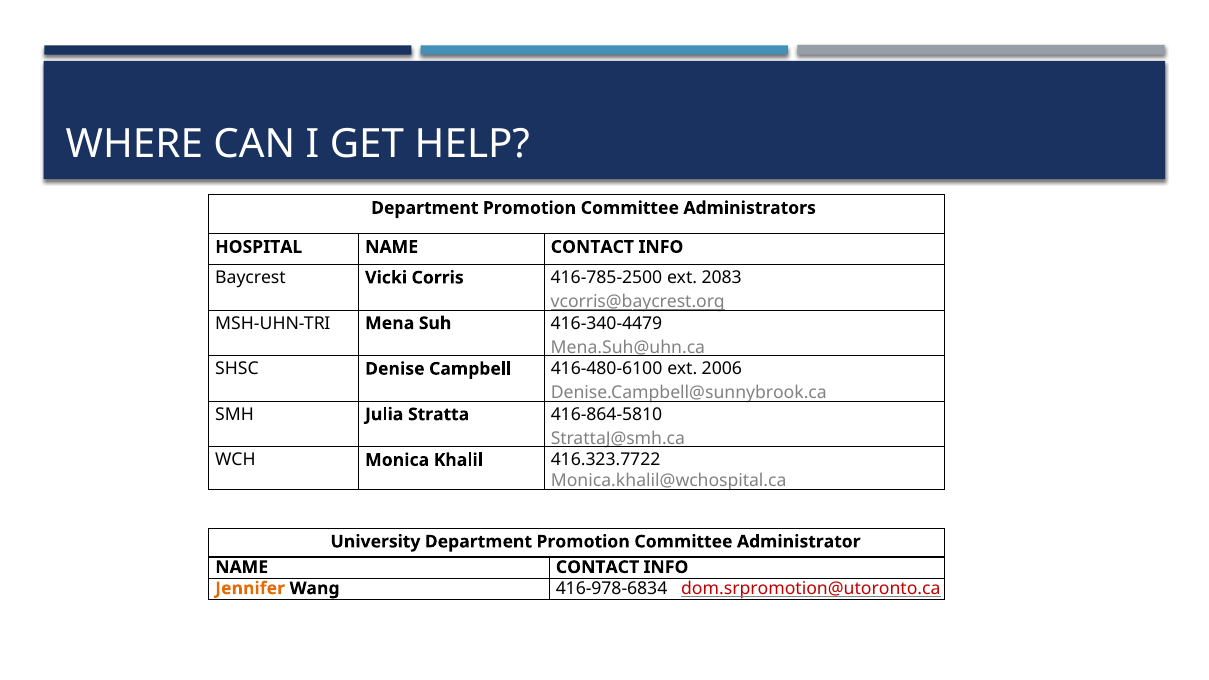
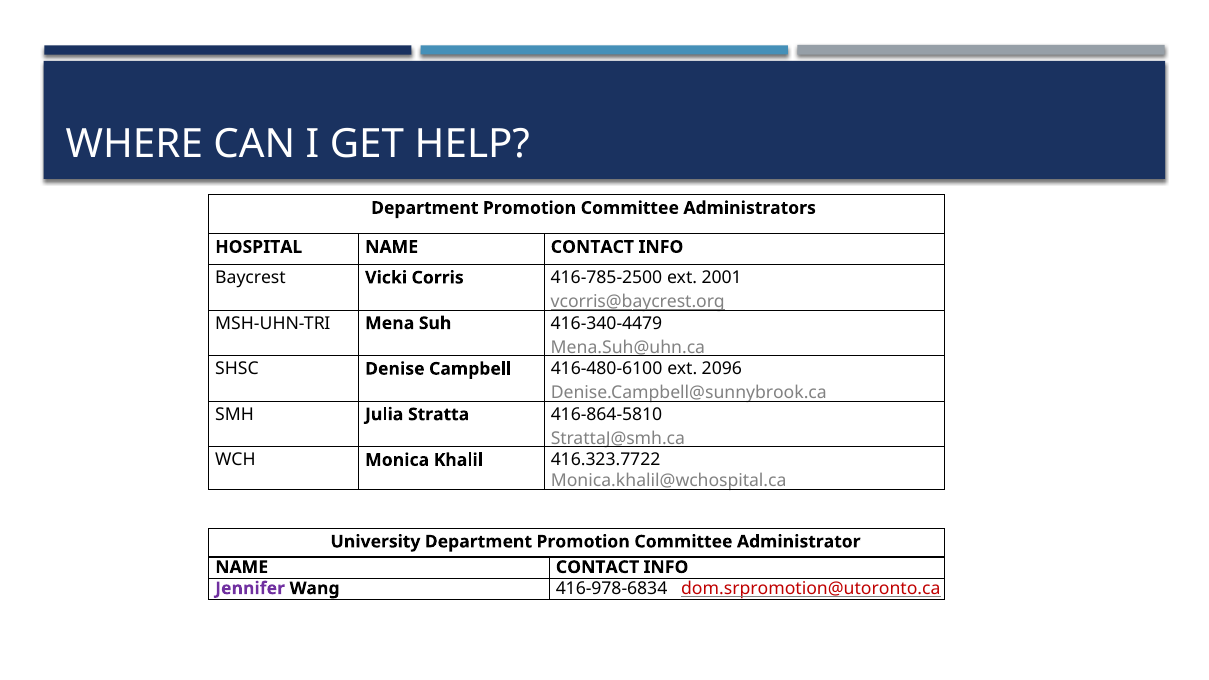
2083: 2083 -> 2001
2006: 2006 -> 2096
Jennifer colour: orange -> purple
